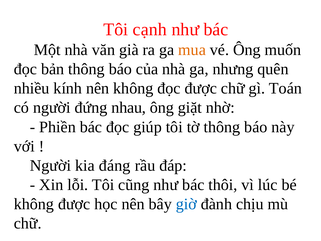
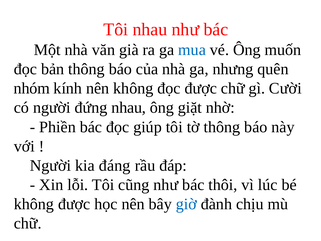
Tôi cạnh: cạnh -> nhau
mua colour: orange -> blue
nhiều: nhiều -> nhóm
Toán: Toán -> Cười
